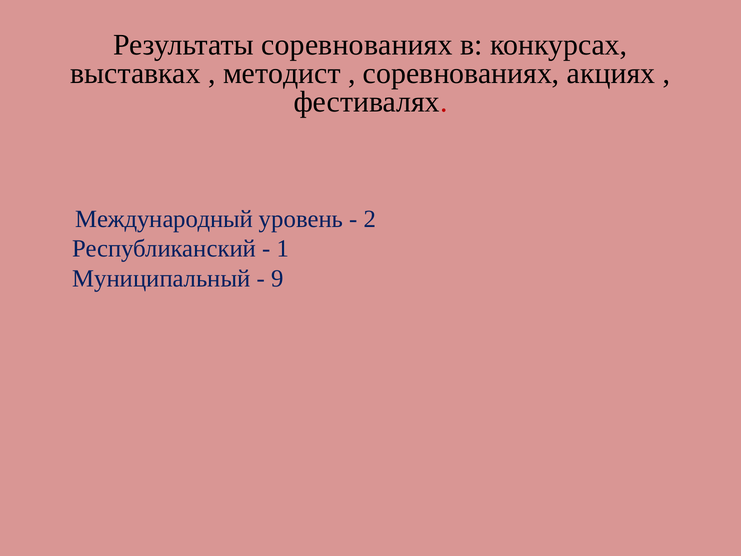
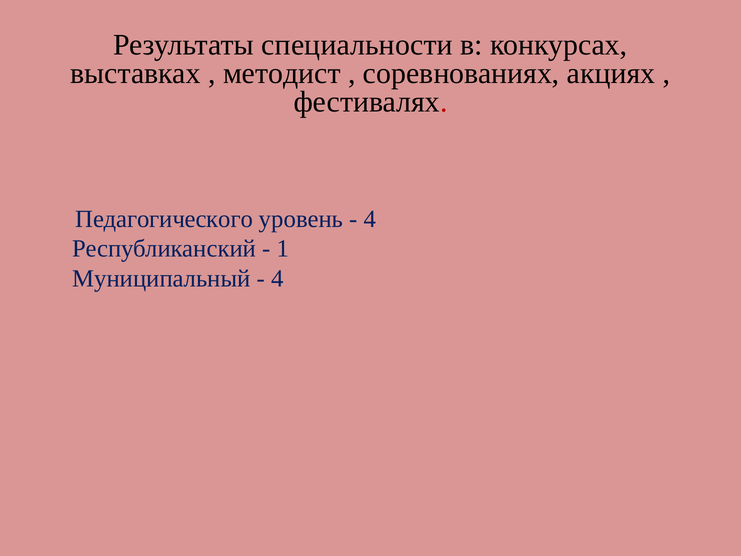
Результаты соревнованиях: соревнованиях -> специальности
Международный: Международный -> Педагогического
2 at (370, 219): 2 -> 4
9 at (277, 278): 9 -> 4
